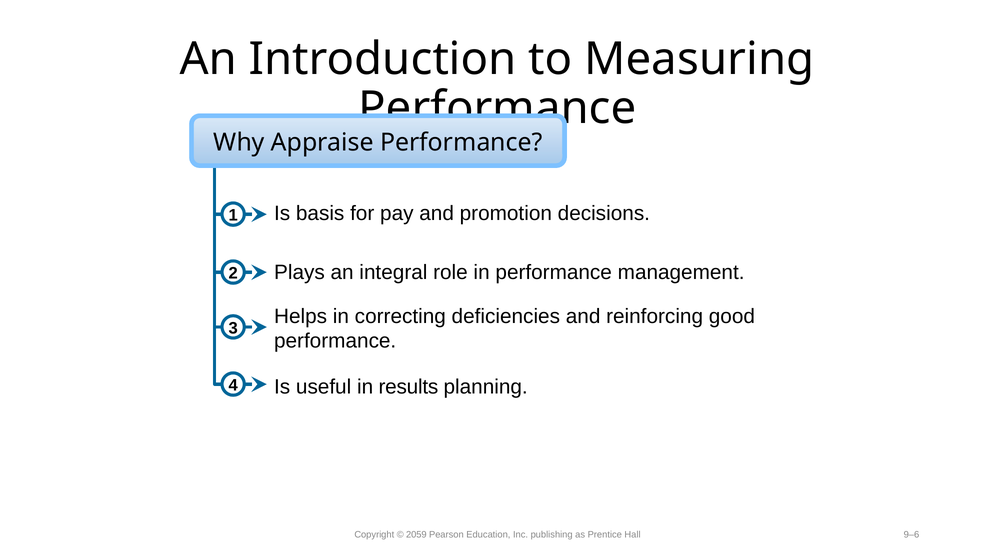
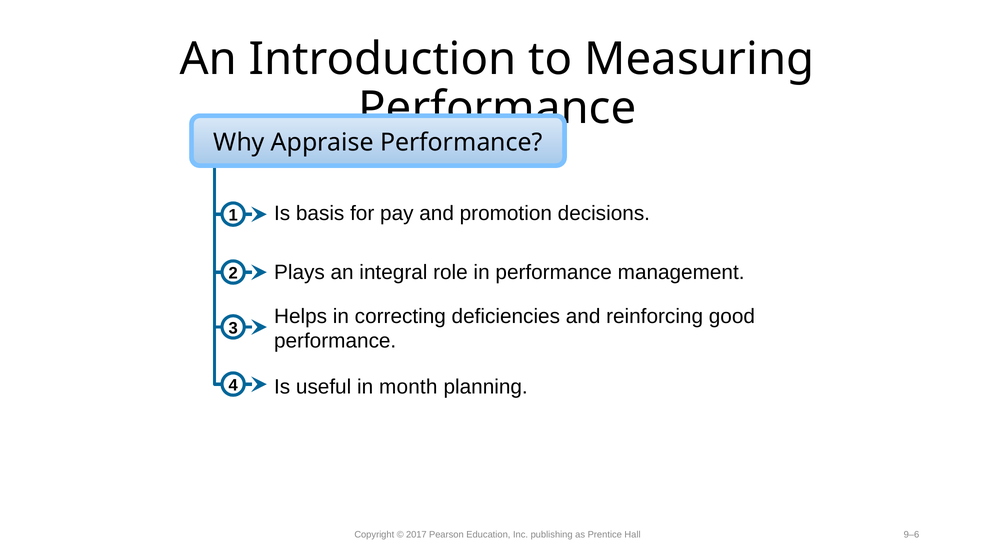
results: results -> month
2059: 2059 -> 2017
